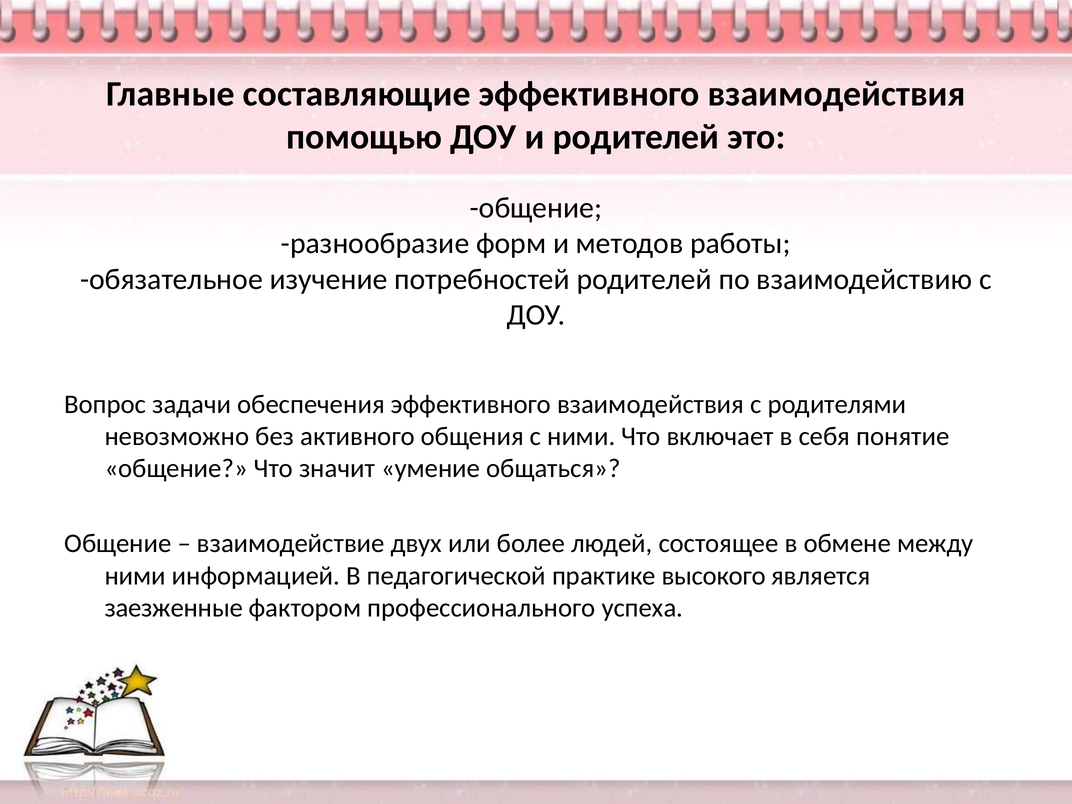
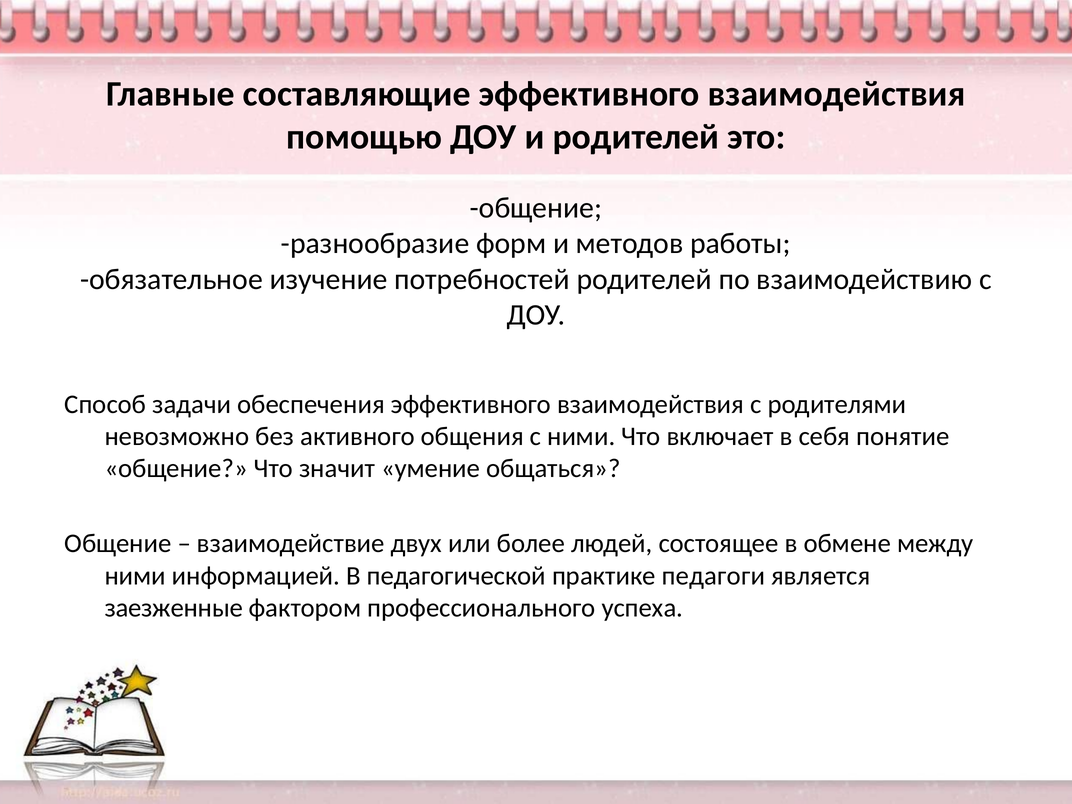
Вопрос: Вопрос -> Способ
высокого: высокого -> педагоги
